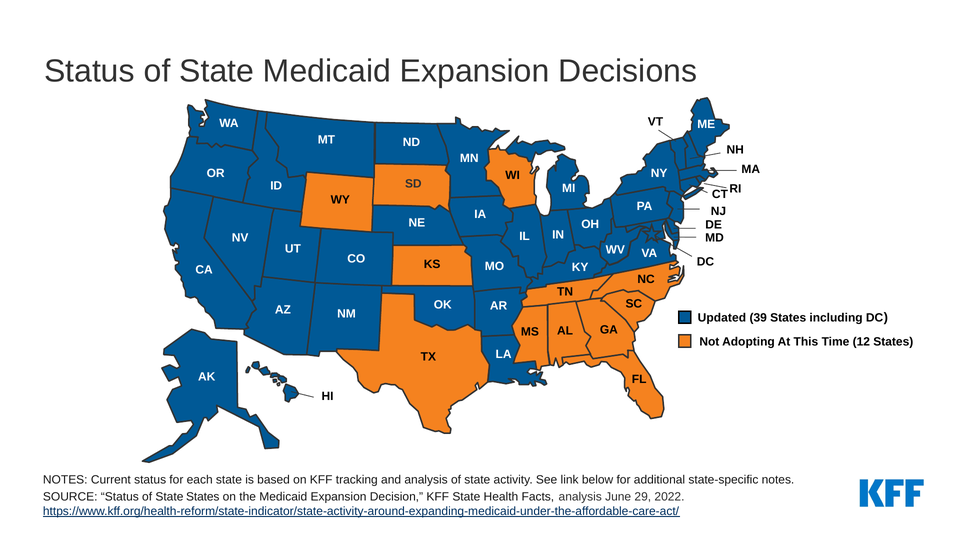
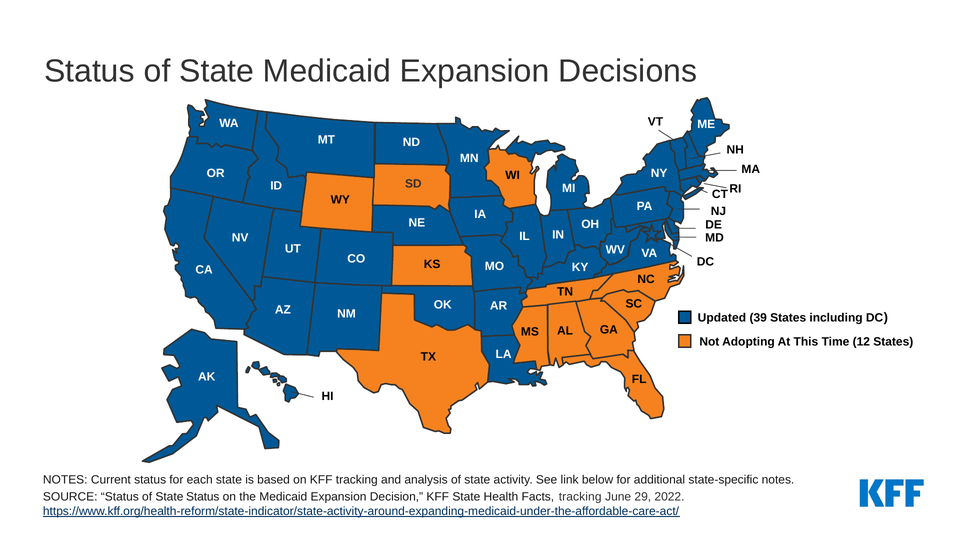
State States: States -> Status
Facts analysis: analysis -> tracking
